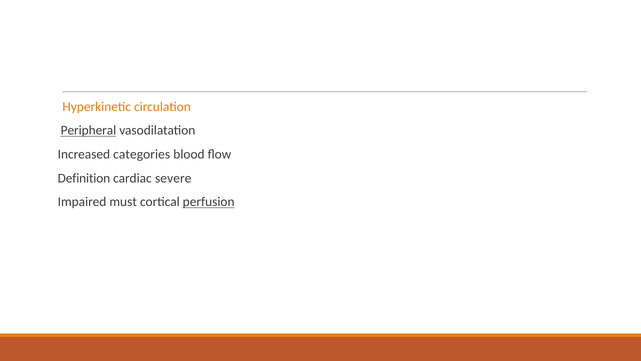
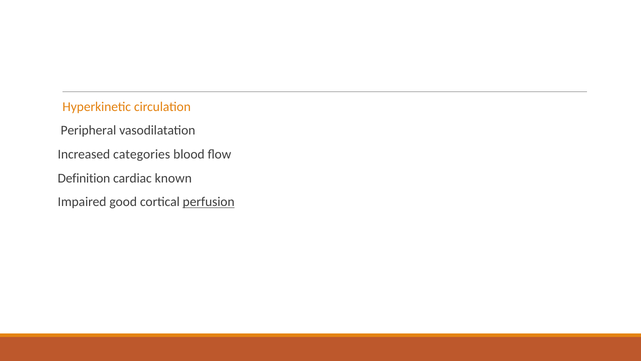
Peripheral underline: present -> none
severe: severe -> known
must: must -> good
